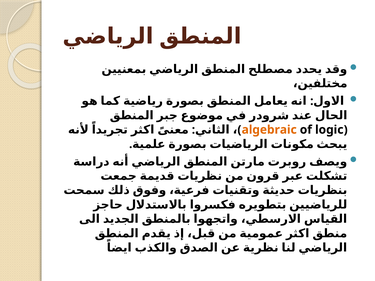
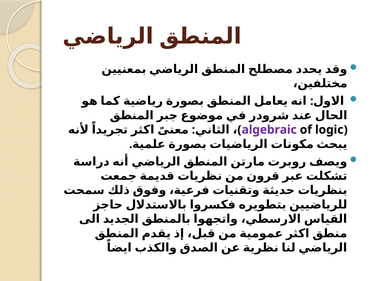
algebraic colour: orange -> purple
